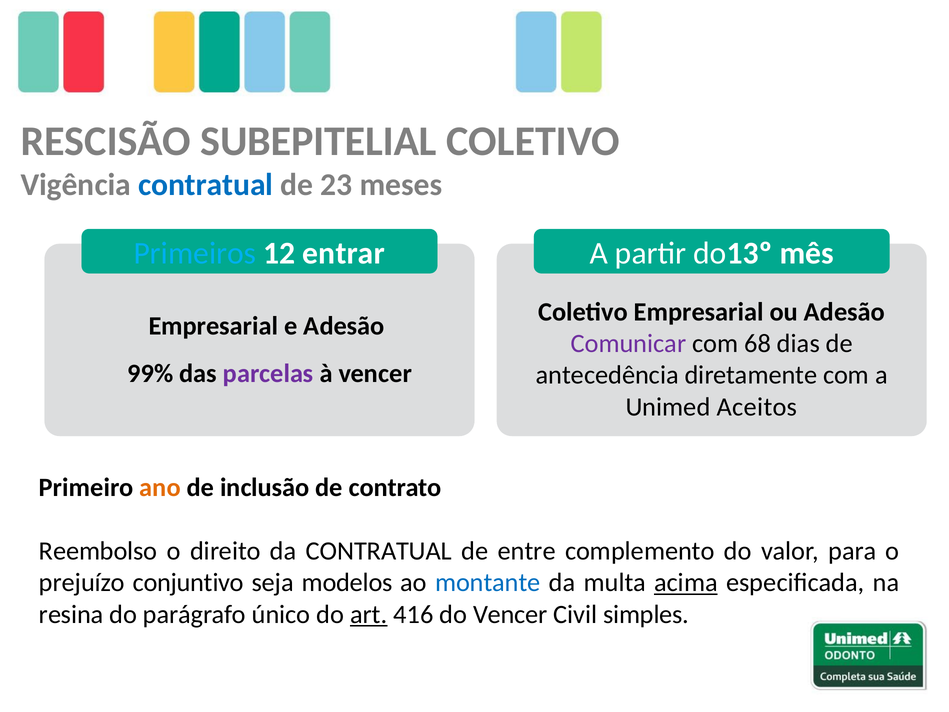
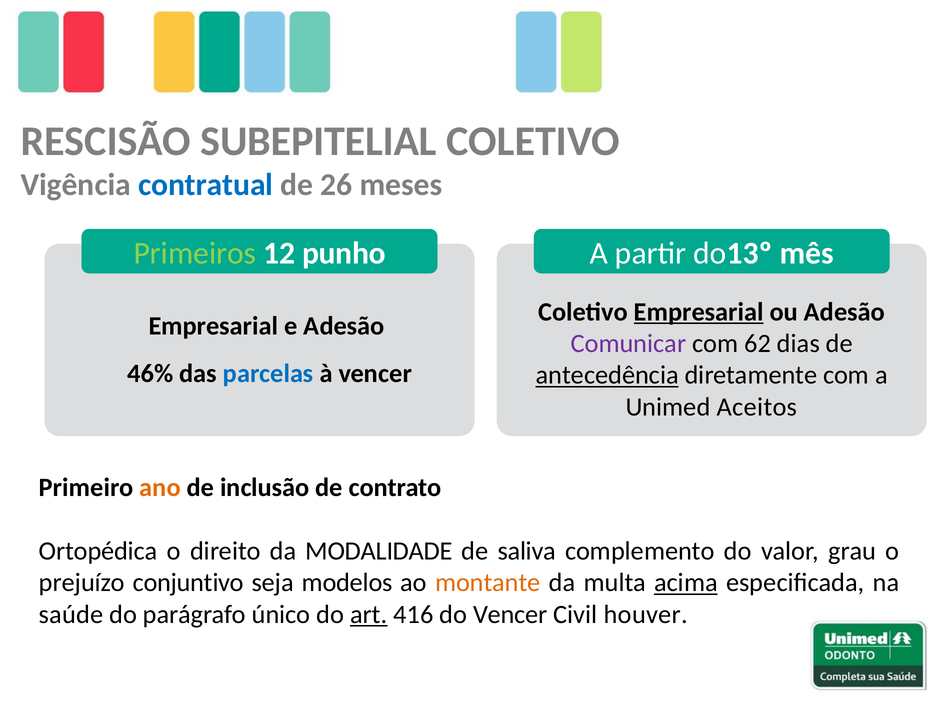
23: 23 -> 26
Primeiros colour: light blue -> light green
entrar: entrar -> punho
Empresarial at (699, 312) underline: none -> present
68: 68 -> 62
99%: 99% -> 46%
parcelas colour: purple -> blue
antecedência underline: none -> present
Reembolso: Reembolso -> Ortopédica
da CONTRATUAL: CONTRATUAL -> MODALIDADE
entre: entre -> saliva
para: para -> grau
montante colour: blue -> orange
resina: resina -> saúde
simples: simples -> houver
